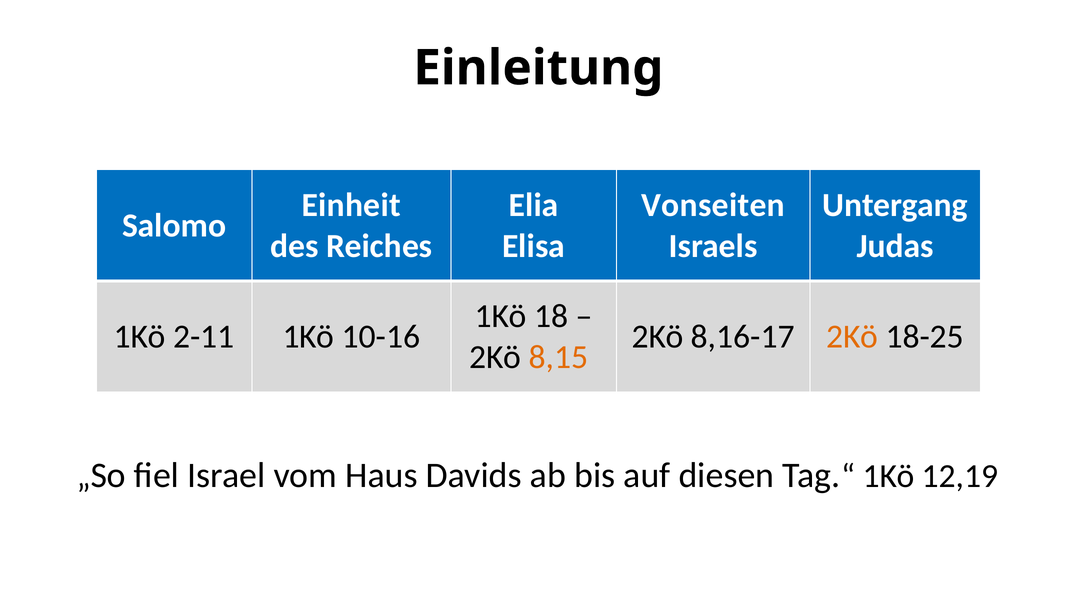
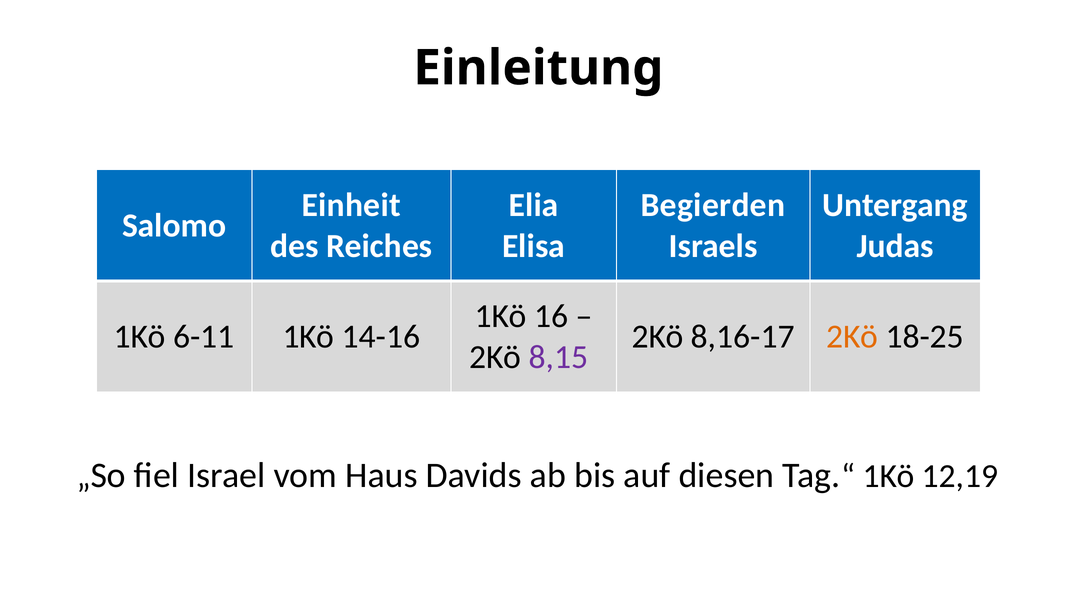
Vonseiten: Vonseiten -> Begierden
18: 18 -> 16
2-11: 2-11 -> 6-11
10-16: 10-16 -> 14-16
8,15 colour: orange -> purple
